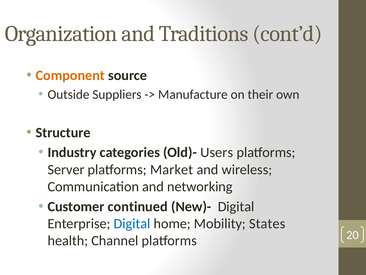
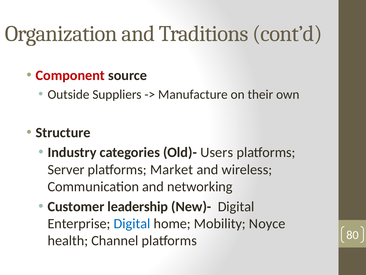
Component colour: orange -> red
continued: continued -> leadership
States: States -> Noyce
20: 20 -> 80
